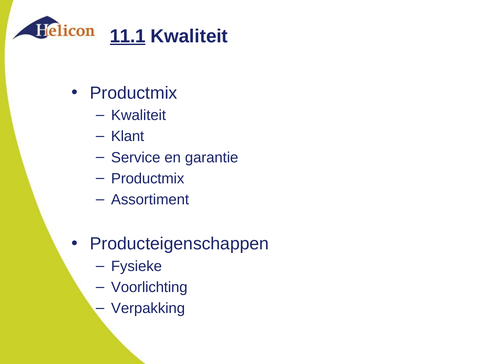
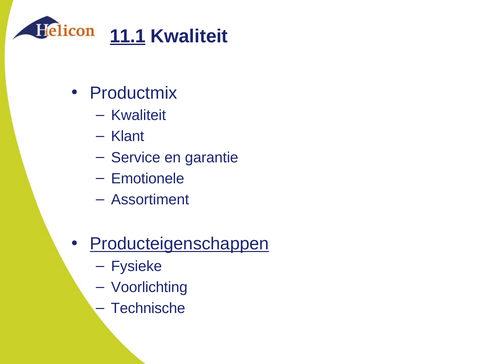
Productmix at (148, 178): Productmix -> Emotionele
Producteigenschappen underline: none -> present
Verpakking: Verpakking -> Technische
